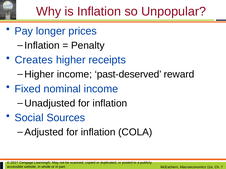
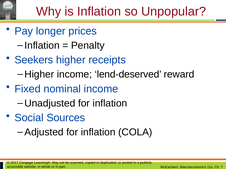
Creates: Creates -> Seekers
past-deserved: past-deserved -> lend-deserved
